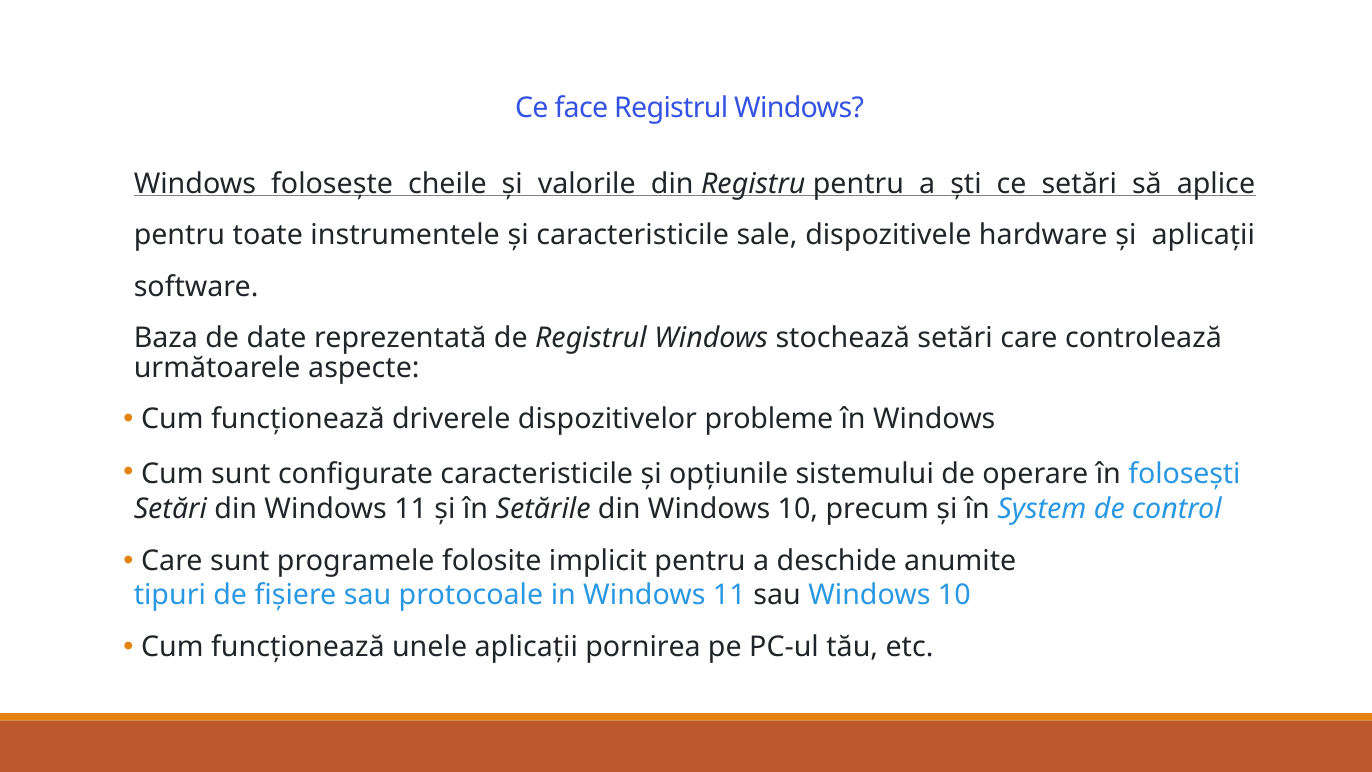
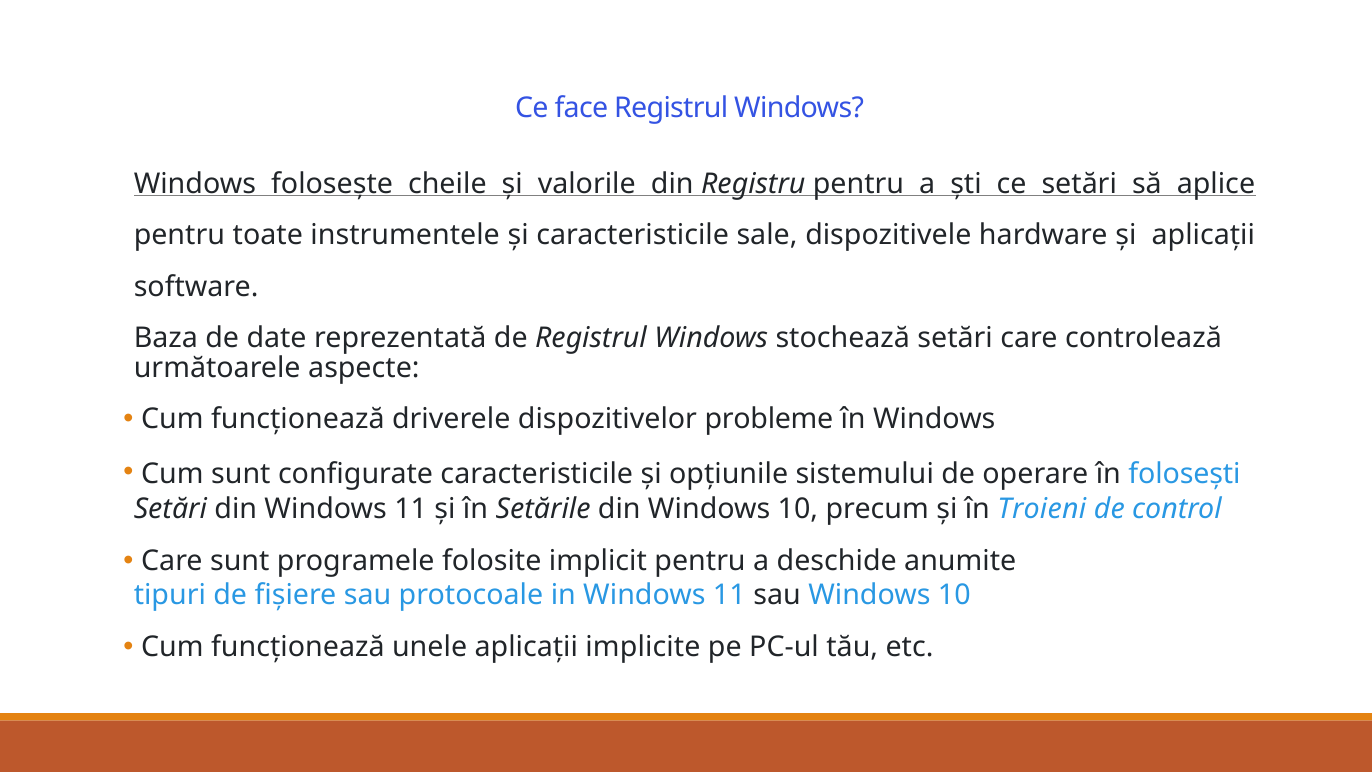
System: System -> Troieni
pornirea: pornirea -> implicite
